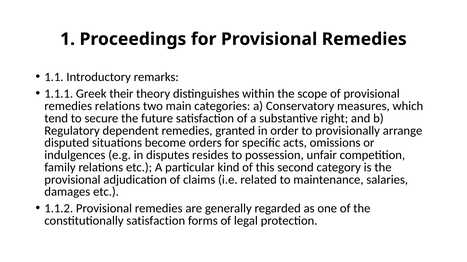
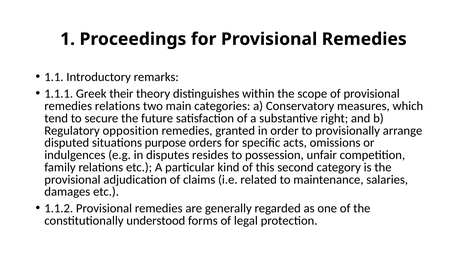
dependent: dependent -> opposition
become: become -> purpose
constitutionally satisfaction: satisfaction -> understood
